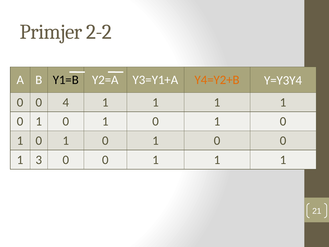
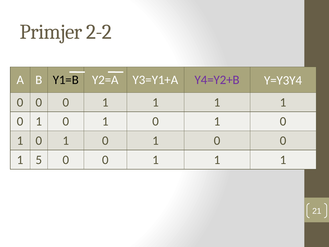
Y4=Y2+B colour: orange -> purple
0 0 4: 4 -> 0
3: 3 -> 5
